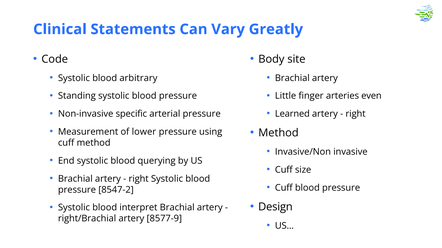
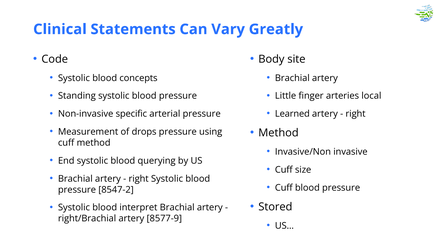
arbitrary: arbitrary -> concepts
even: even -> local
lower: lower -> drops
Design: Design -> Stored
